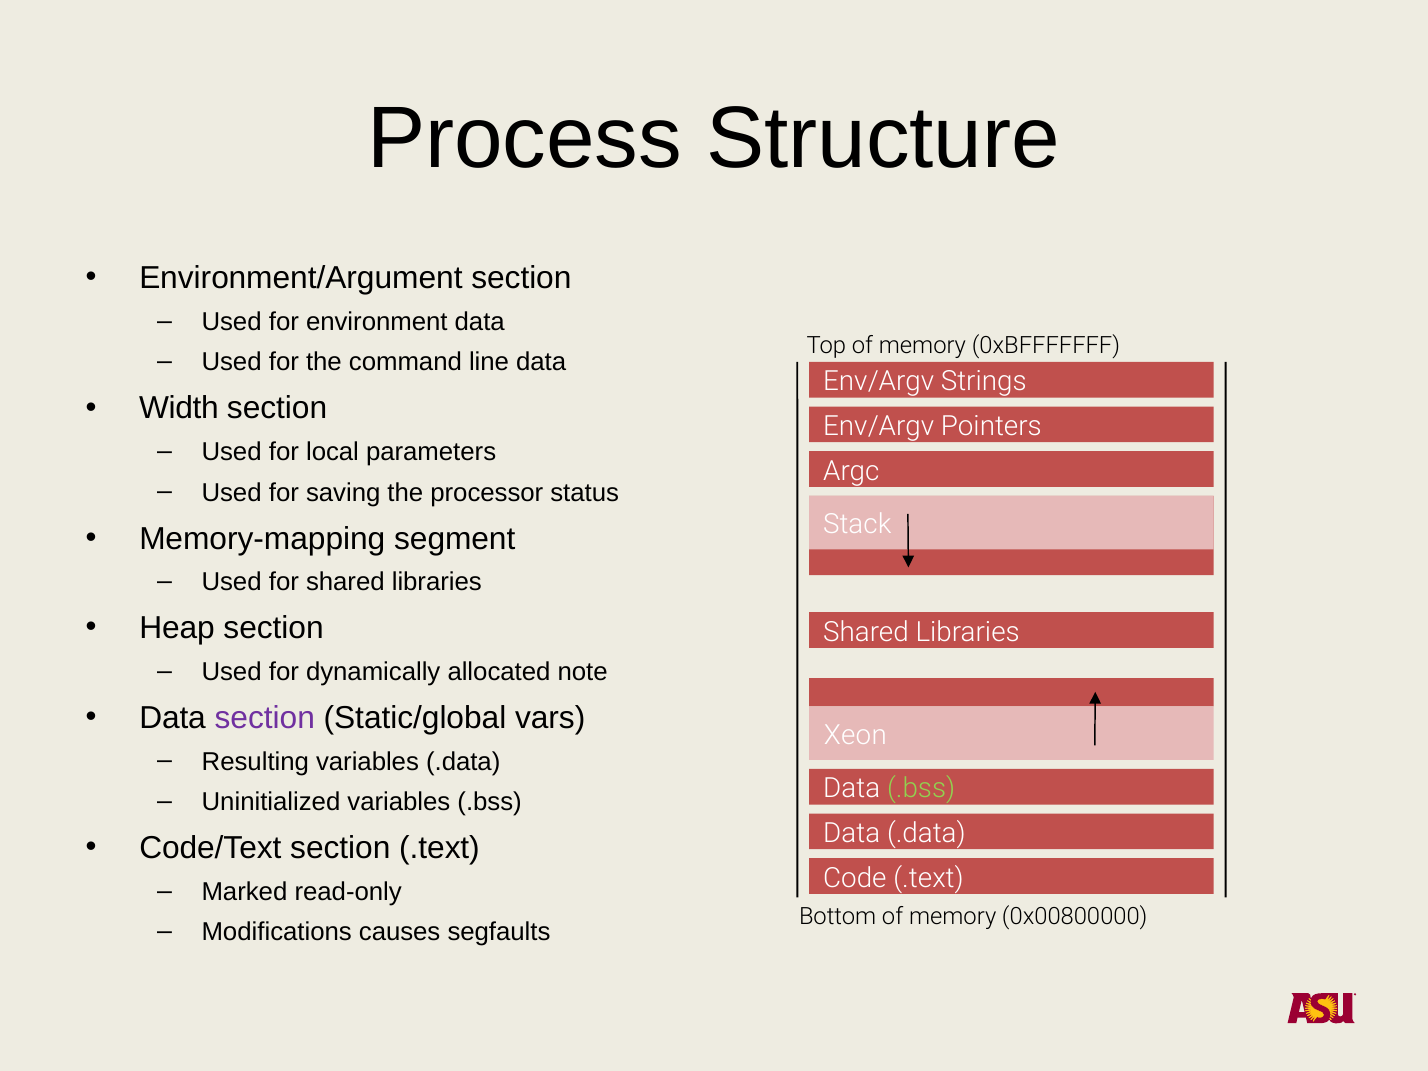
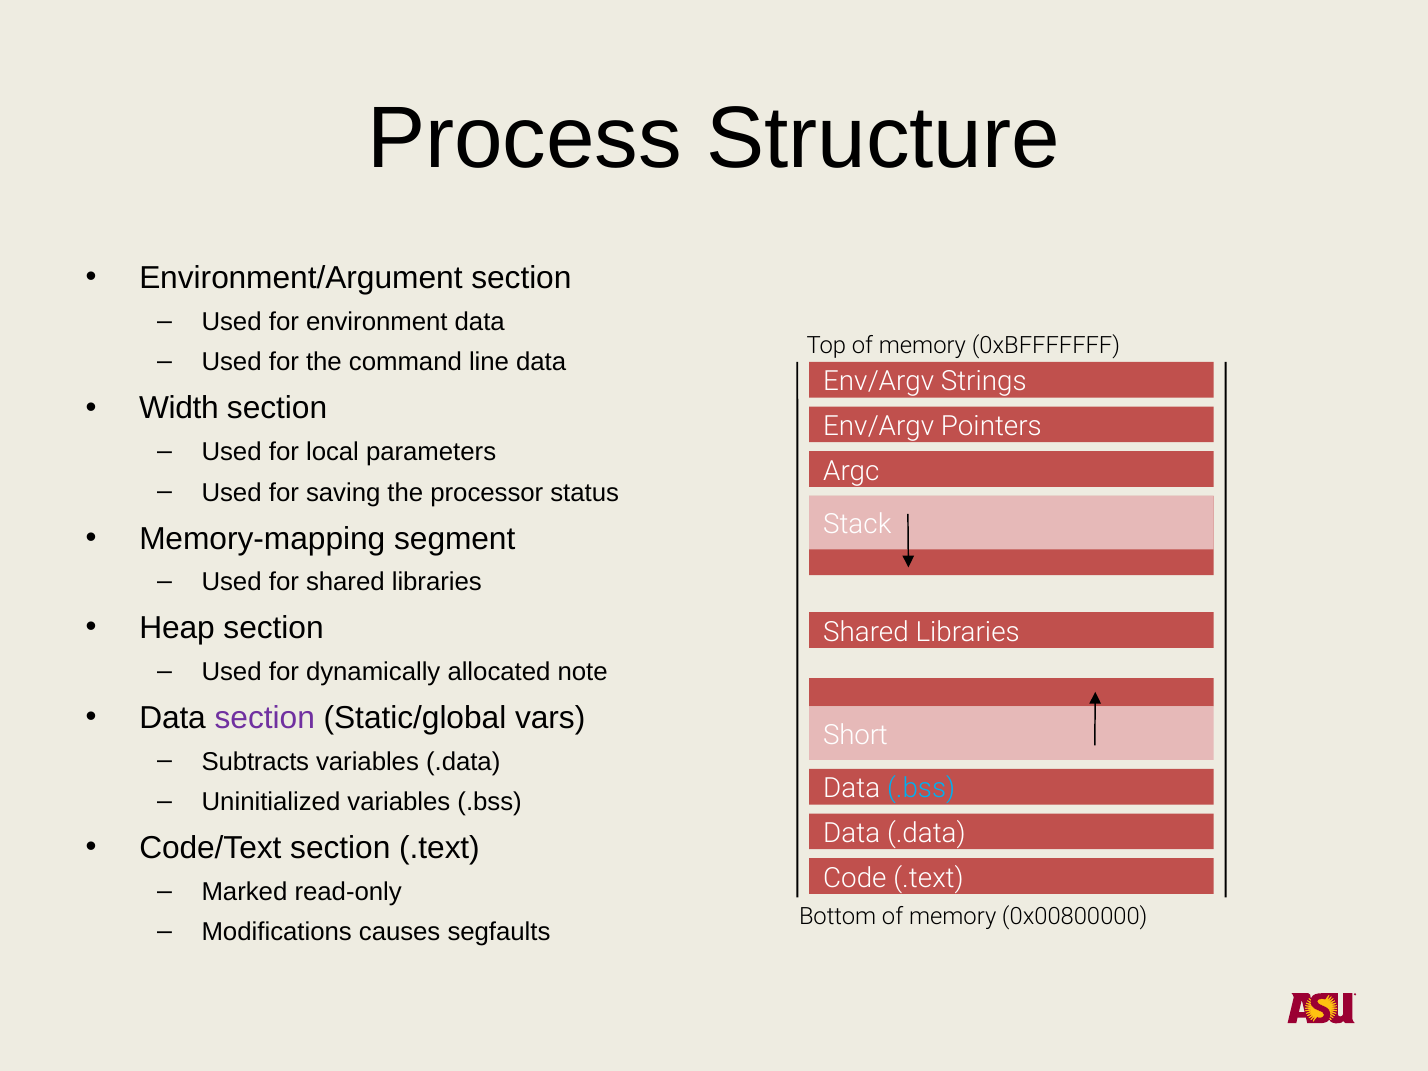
Xeon: Xeon -> Short
Resulting: Resulting -> Subtracts
.bss at (921, 789) colour: light green -> light blue
